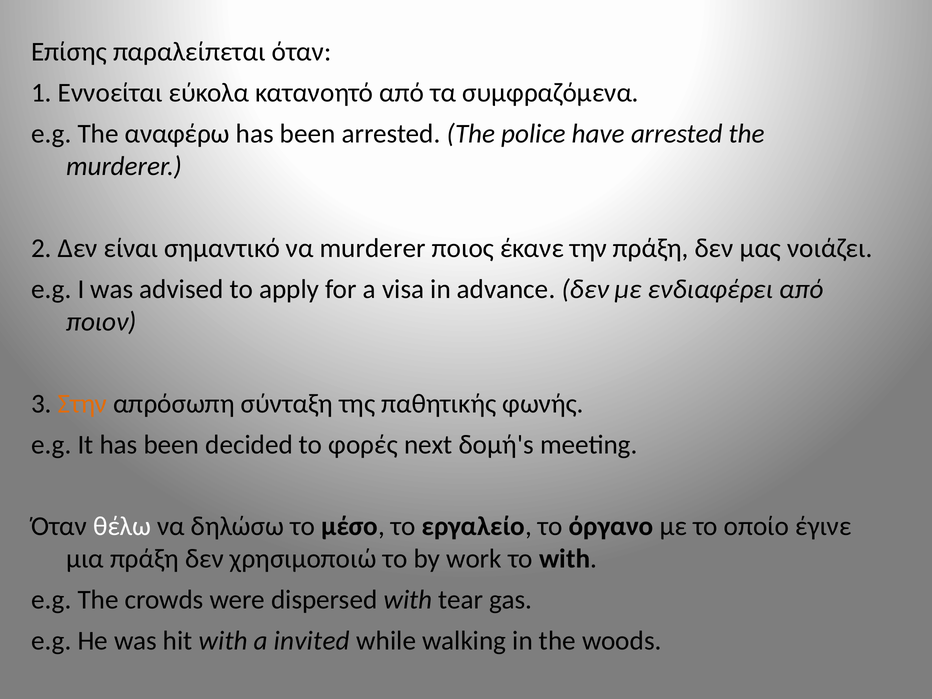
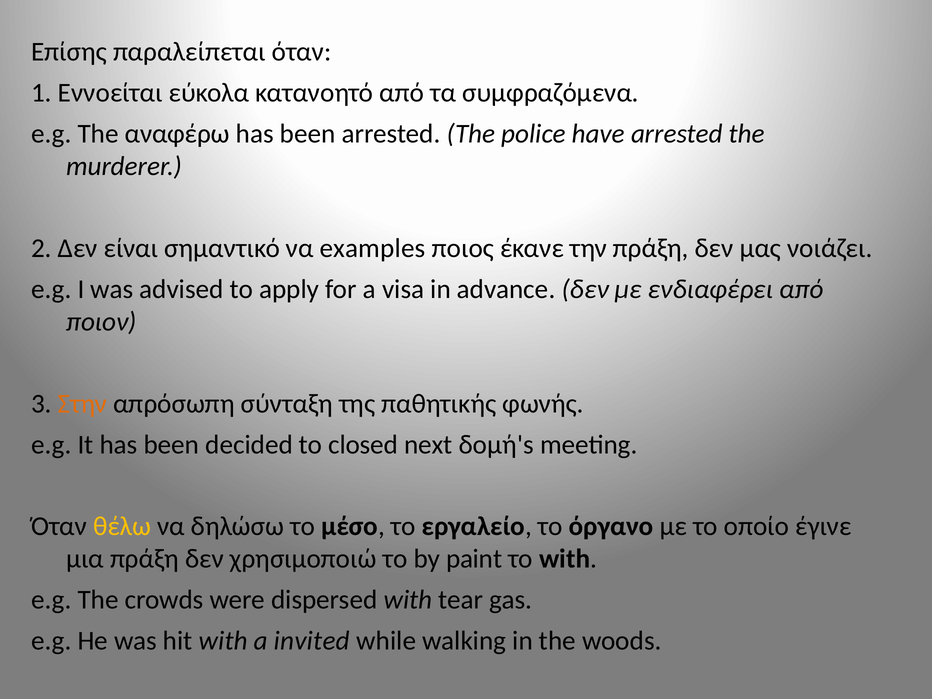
να murderer: murderer -> examples
φορές: φορές -> closed
θέλω colour: white -> yellow
work: work -> paint
